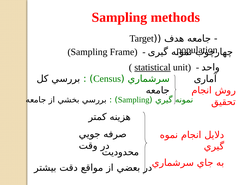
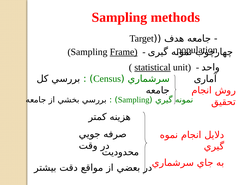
Frame underline: none -> present
